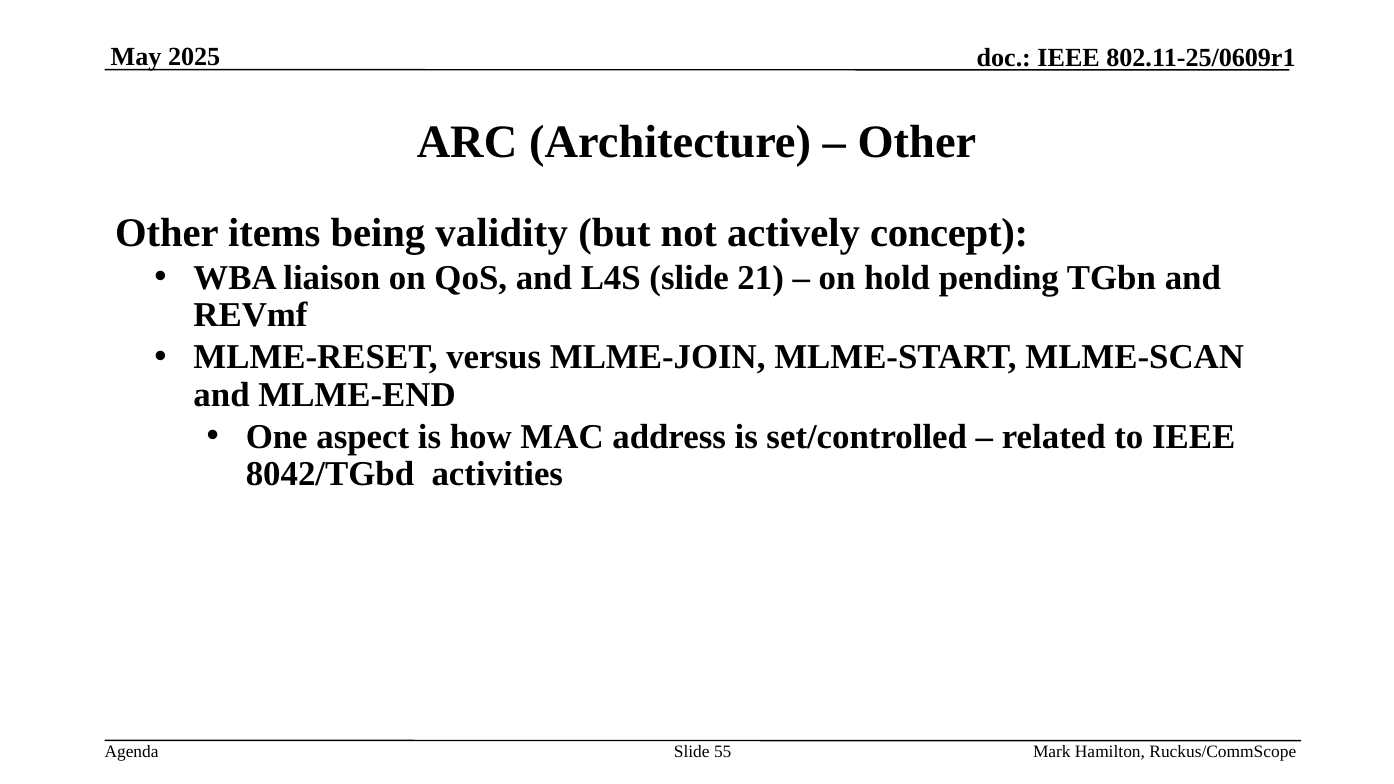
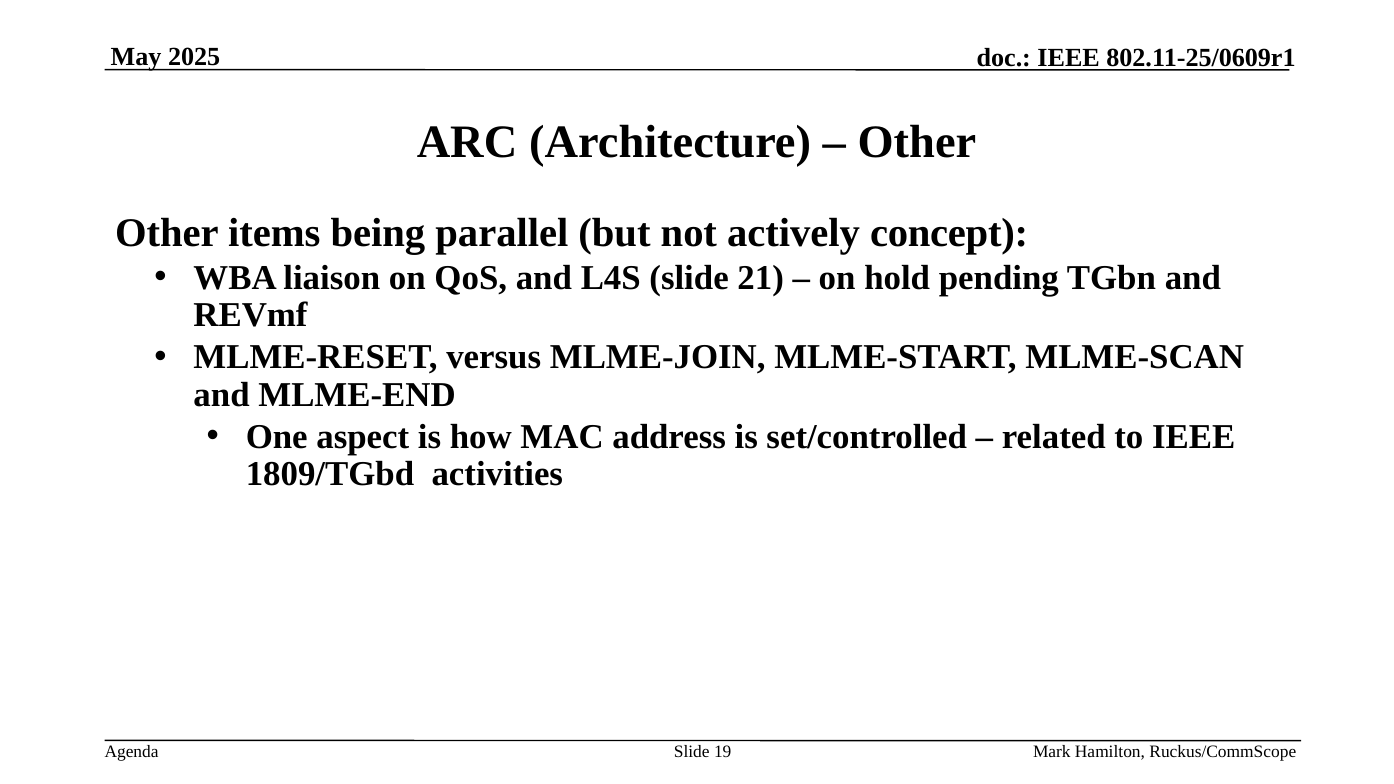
validity: validity -> parallel
8042/TGbd: 8042/TGbd -> 1809/TGbd
55: 55 -> 19
